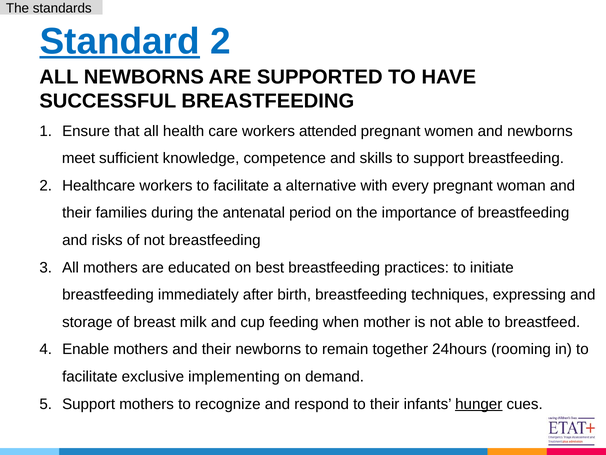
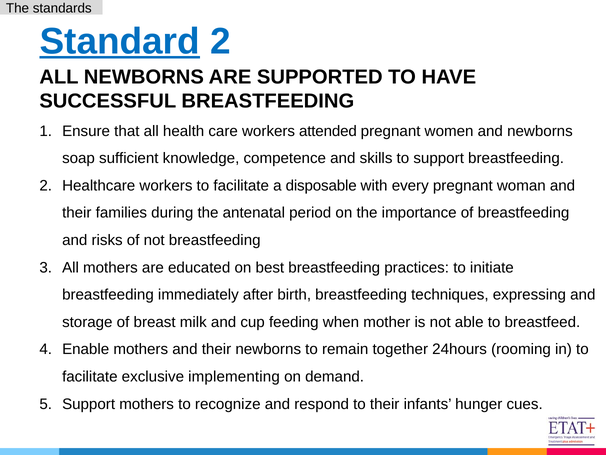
meet: meet -> soap
alternative: alternative -> disposable
hunger underline: present -> none
